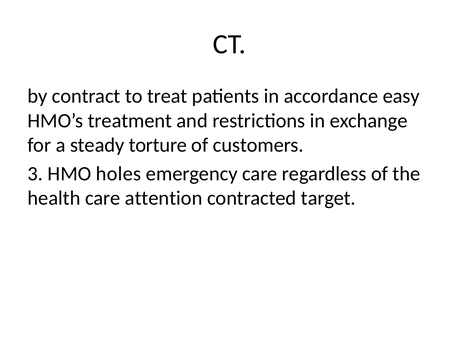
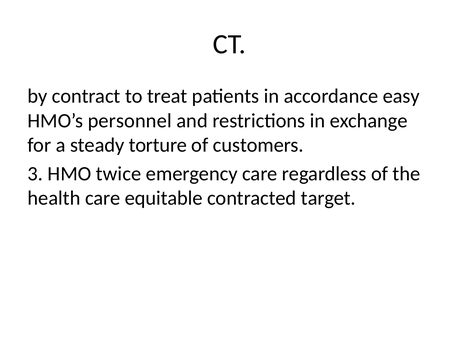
treatment: treatment -> personnel
holes: holes -> twice
attention: attention -> equitable
